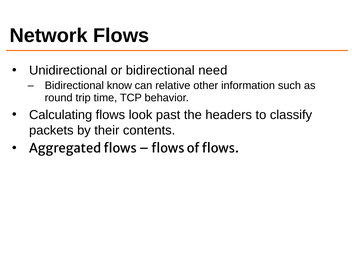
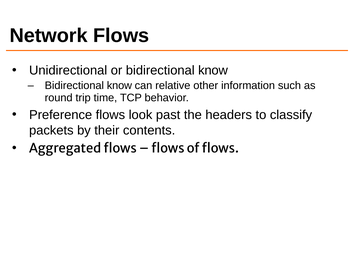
or bidirectional need: need -> know
Calculating: Calculating -> Preference
